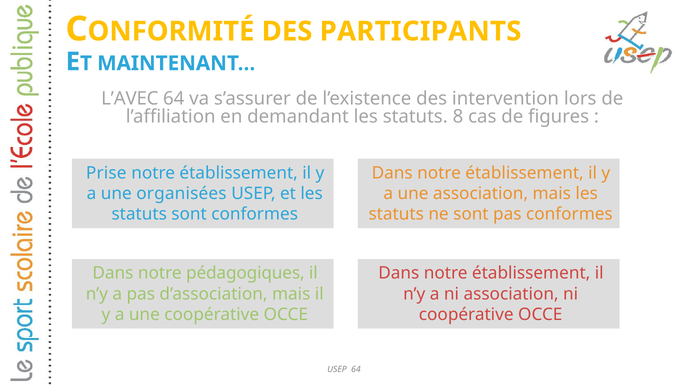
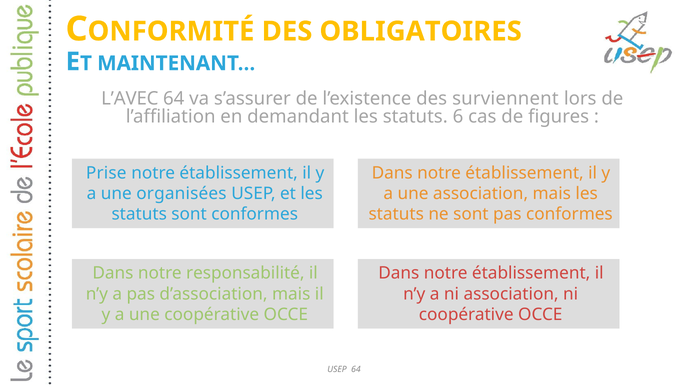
PARTICIPANTS: PARTICIPANTS -> OBLIGATOIRES
intervention: intervention -> surviennent
8: 8 -> 6
pédagogiques: pédagogiques -> responsabilité
